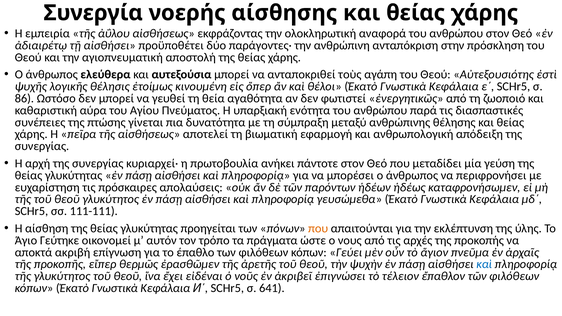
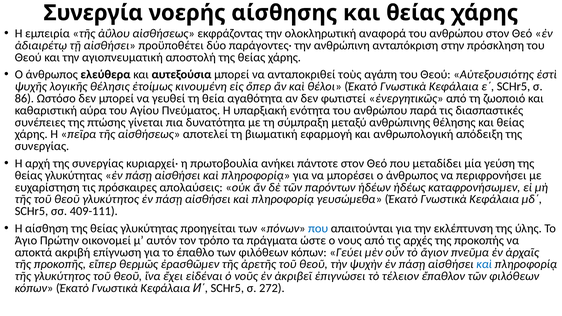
111-111: 111-111 -> 409-111
που at (318, 228) colour: orange -> blue
Γεύτηκε: Γεύτηκε -> Πρώτην
641: 641 -> 272
